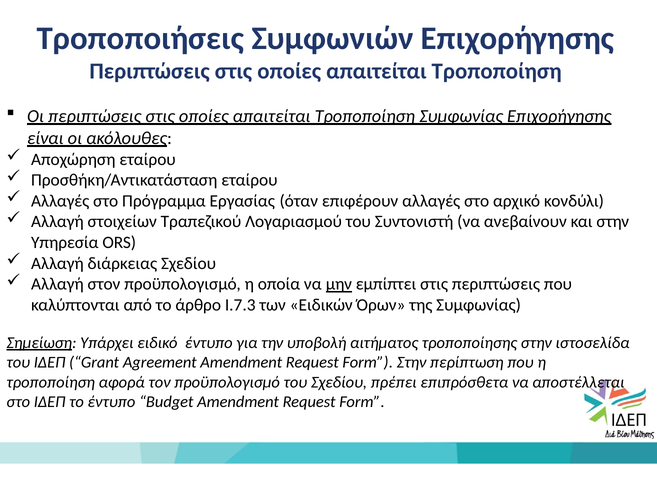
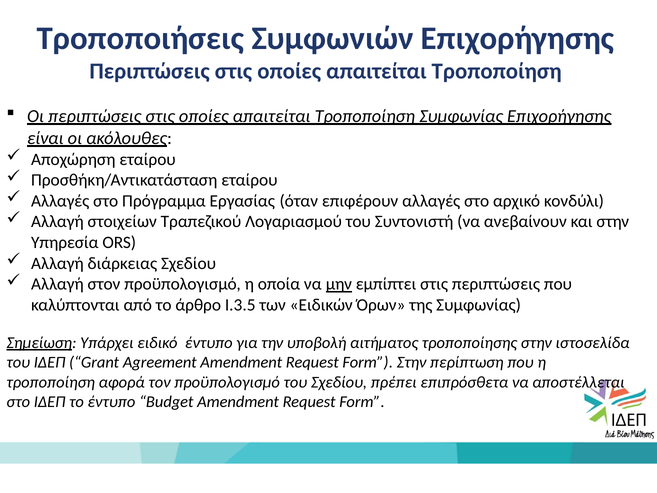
Ι.7.3: Ι.7.3 -> Ι.3.5
